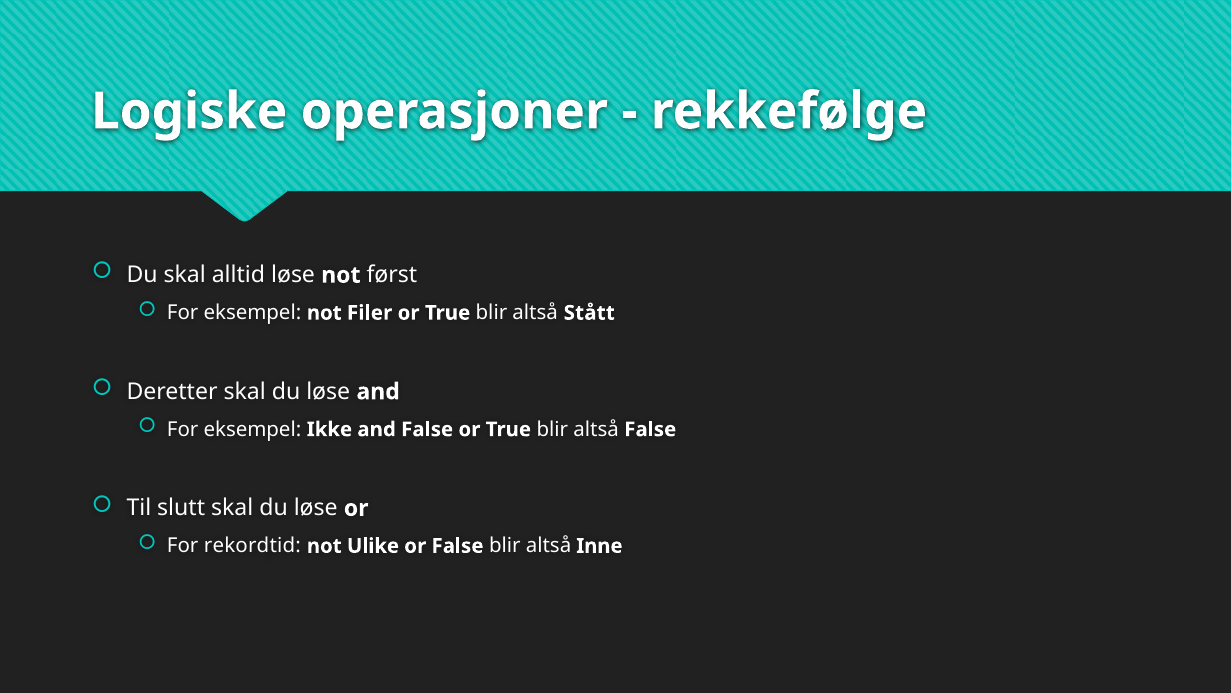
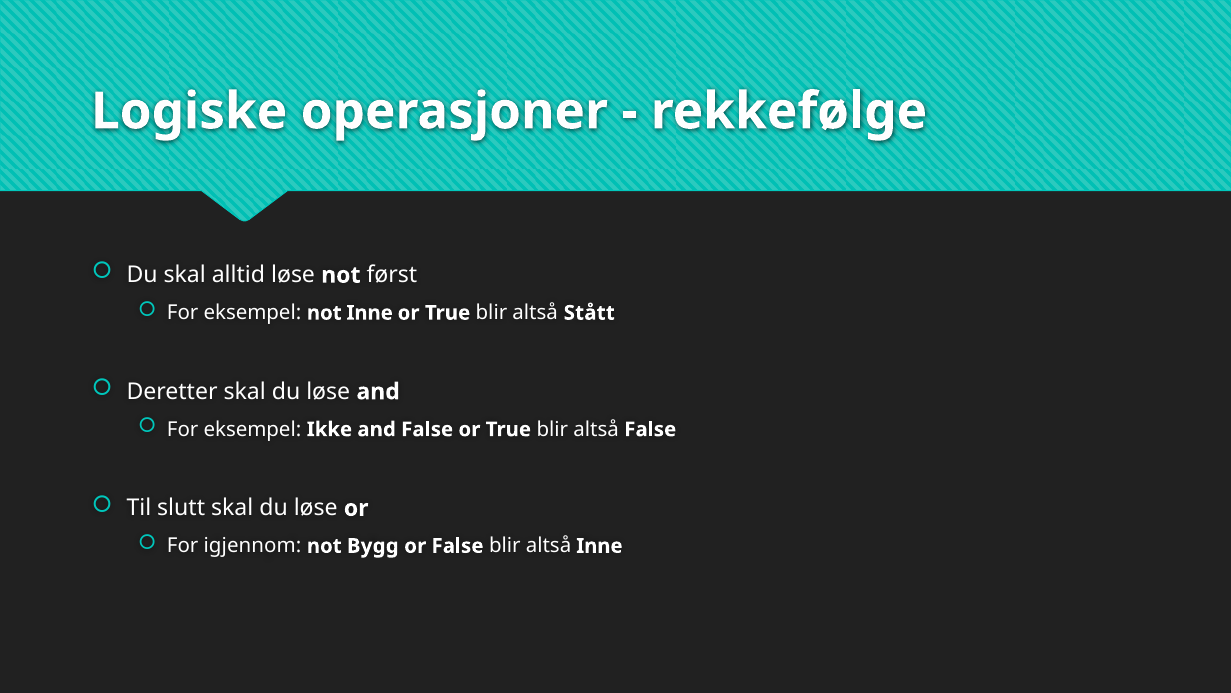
not Filer: Filer -> Inne
rekordtid: rekordtid -> igjennom
Ulike: Ulike -> Bygg
